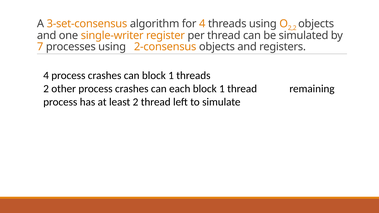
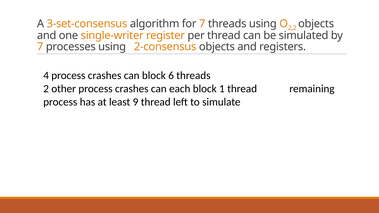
for 4: 4 -> 7
can block 1: 1 -> 6
least 2: 2 -> 9
